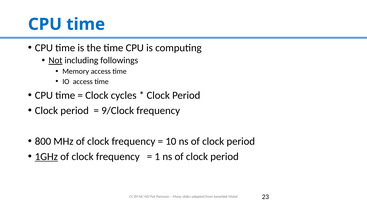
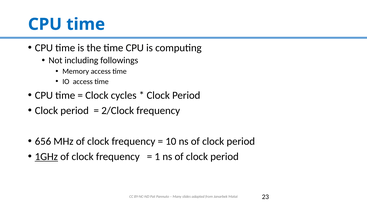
Not underline: present -> none
9/Clock: 9/Clock -> 2/Clock
800: 800 -> 656
